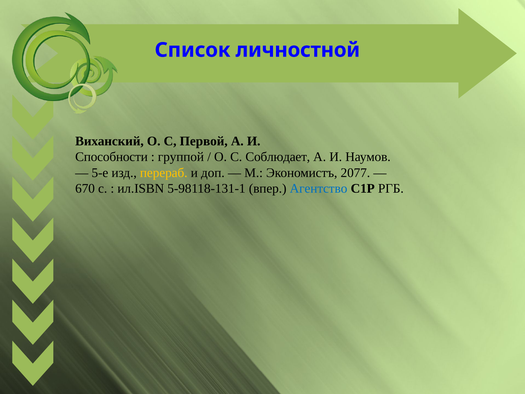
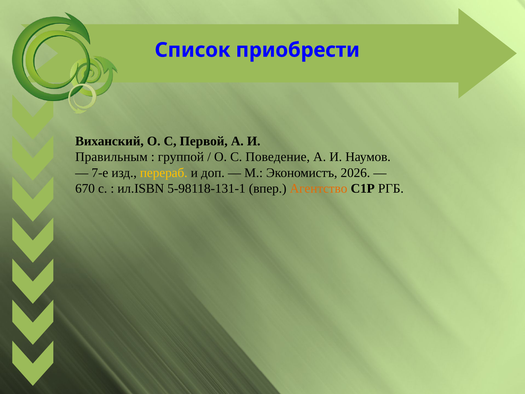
личностной: личностной -> приобрести
Способности: Способности -> Правильным
Соблюдает: Соблюдает -> Поведение
5-е: 5-е -> 7-е
2077: 2077 -> 2026
Агентство colour: blue -> orange
